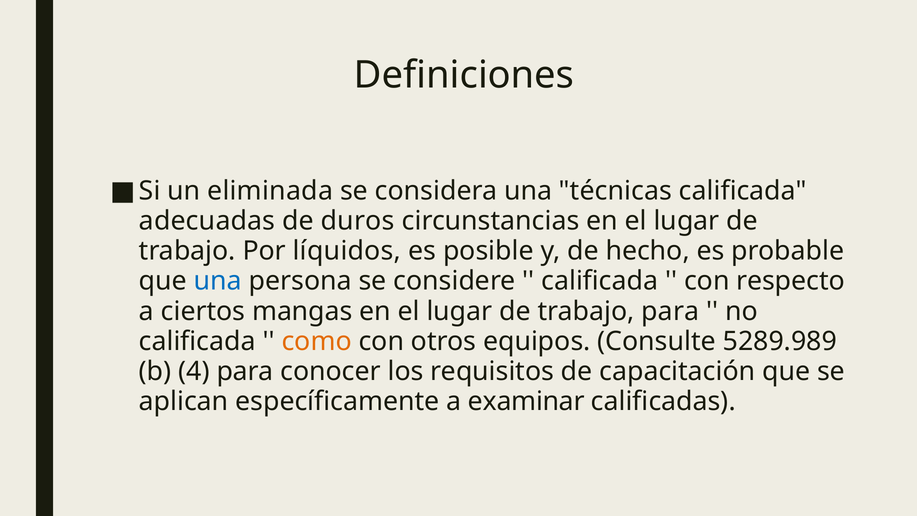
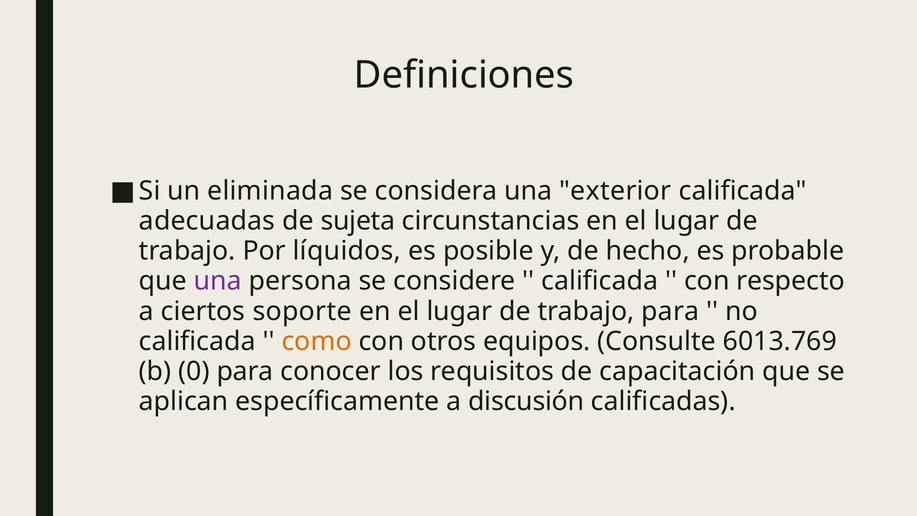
técnicas: técnicas -> exterior
duros: duros -> sujeta
una at (218, 281) colour: blue -> purple
mangas: mangas -> soporte
5289.989: 5289.989 -> 6013.769
4: 4 -> 0
examinar: examinar -> discusión
